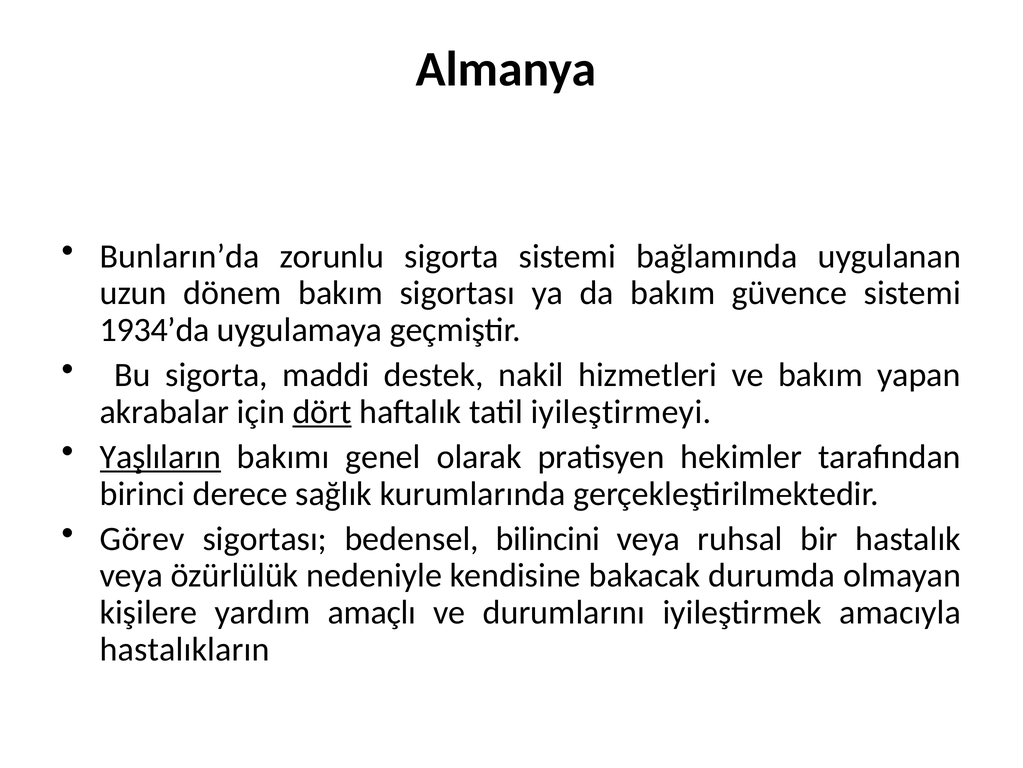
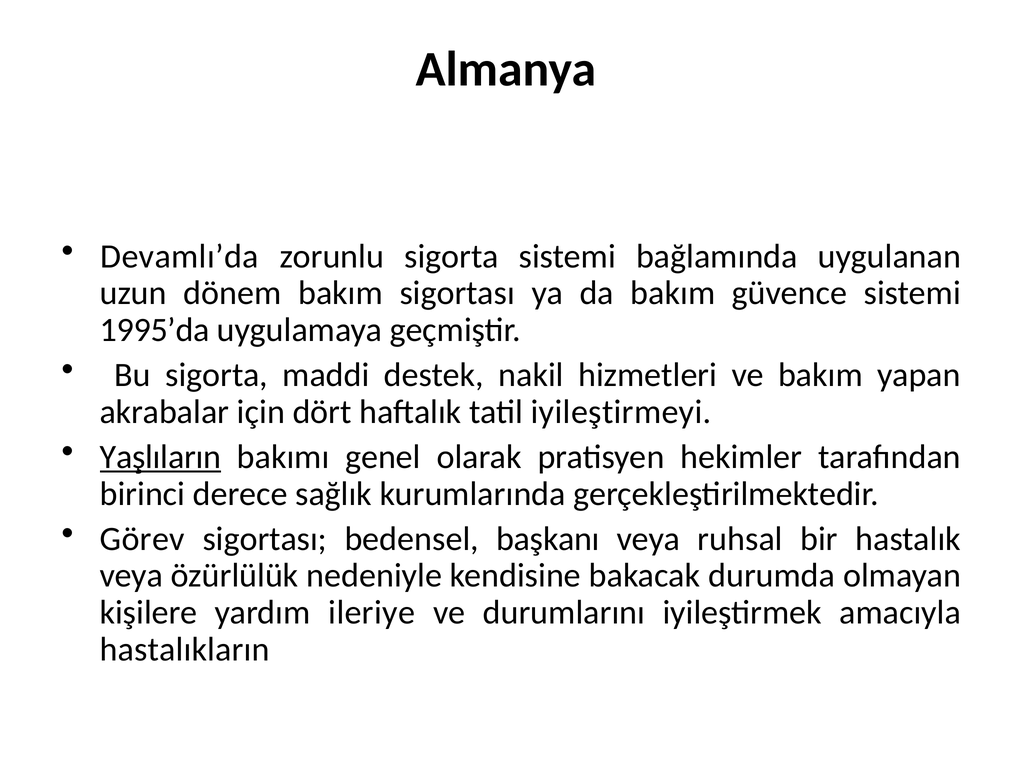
Bunların’da: Bunların’da -> Devamlı’da
1934’da: 1934’da -> 1995’da
dört underline: present -> none
bilincini: bilincini -> başkanı
amaçlı: amaçlı -> ileriye
